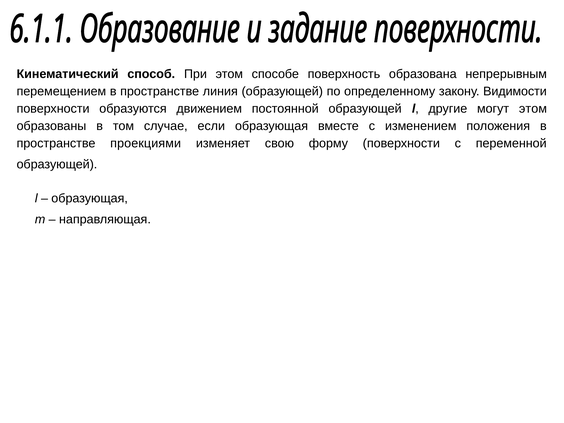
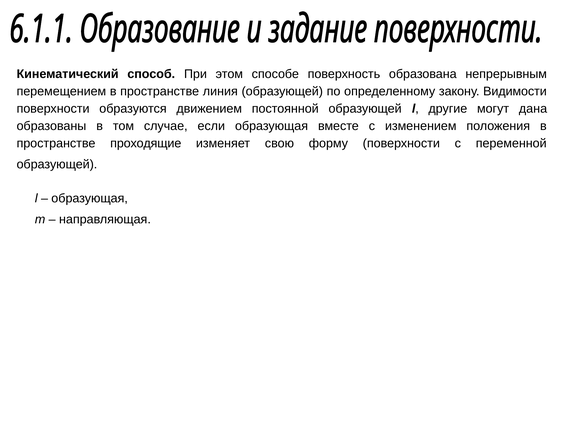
могут этом: этом -> дана
проекциями: проекциями -> проходящие
